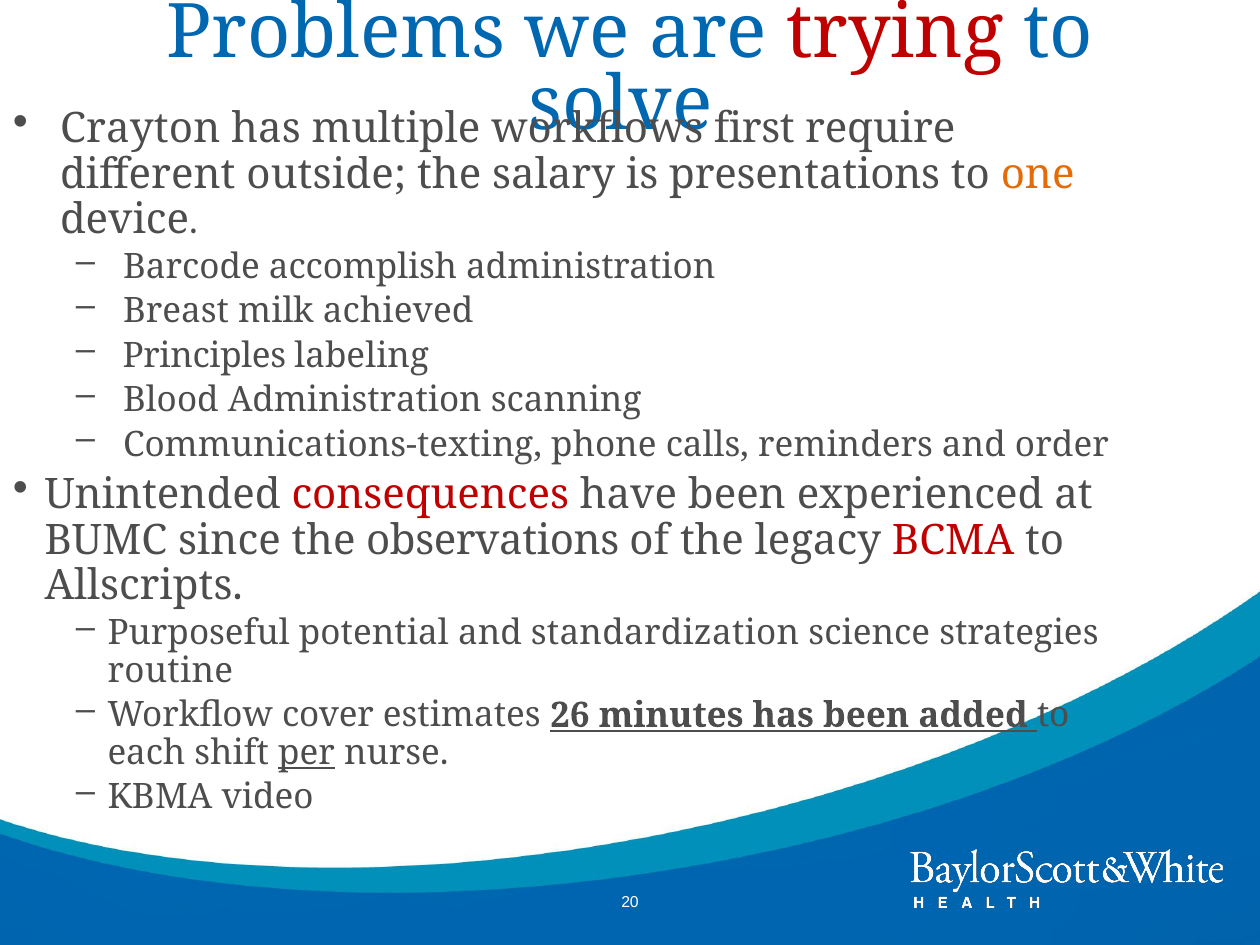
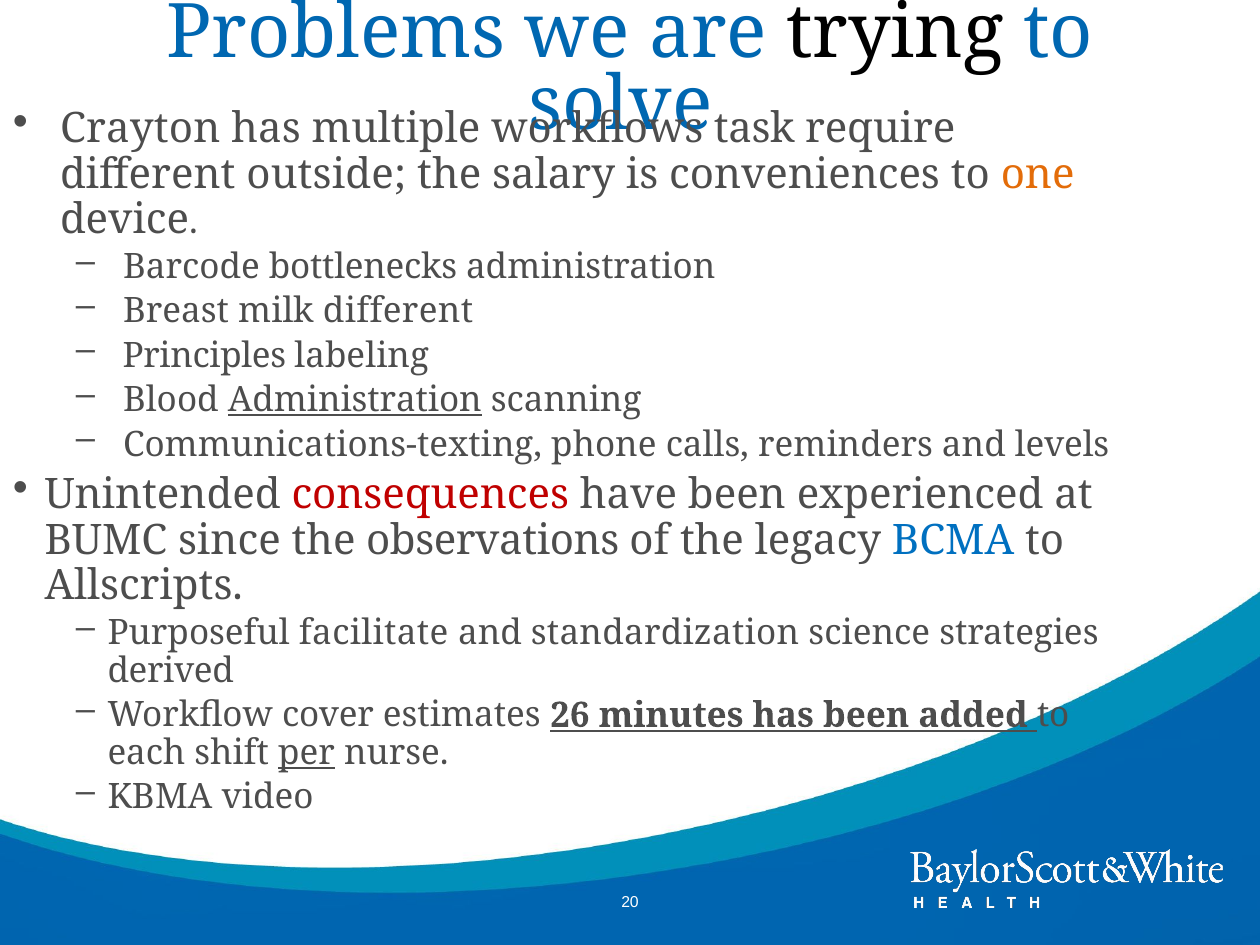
trying colour: red -> black
first: first -> task
presentations: presentations -> conveniences
accomplish: accomplish -> bottlenecks
milk achieved: achieved -> different
Administration at (355, 400) underline: none -> present
order: order -> levels
BCMA colour: red -> blue
potential: potential -> facilitate
routine: routine -> derived
